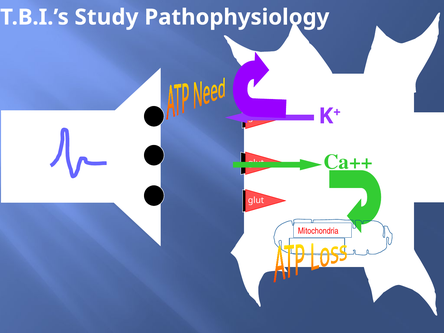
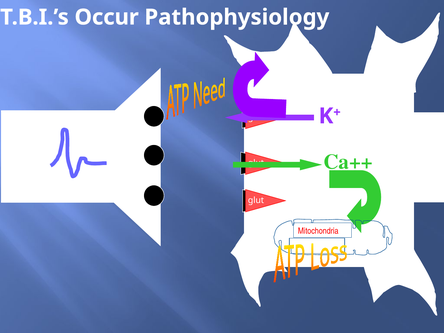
Study: Study -> Occur
